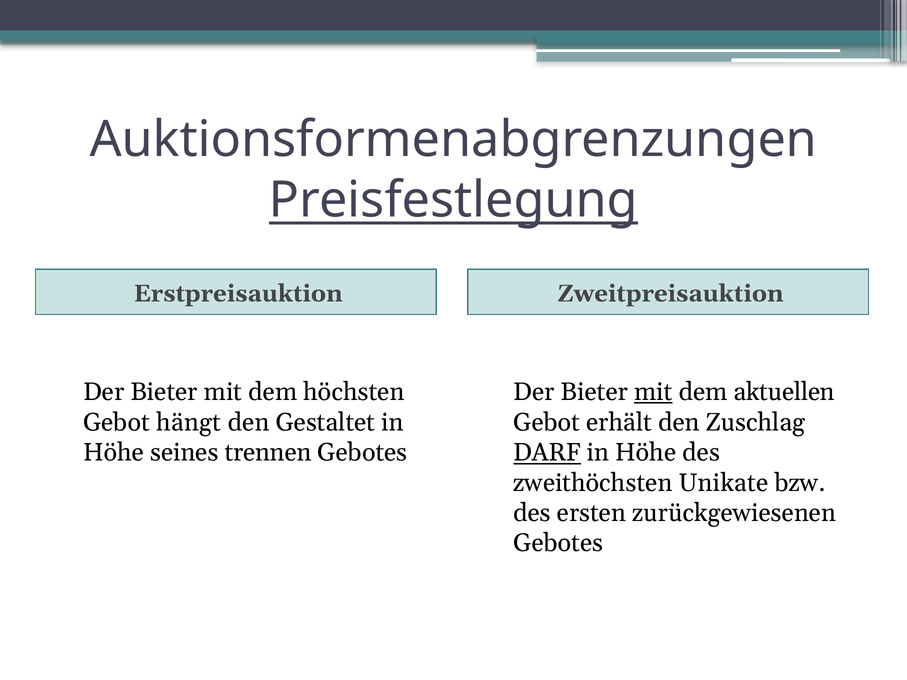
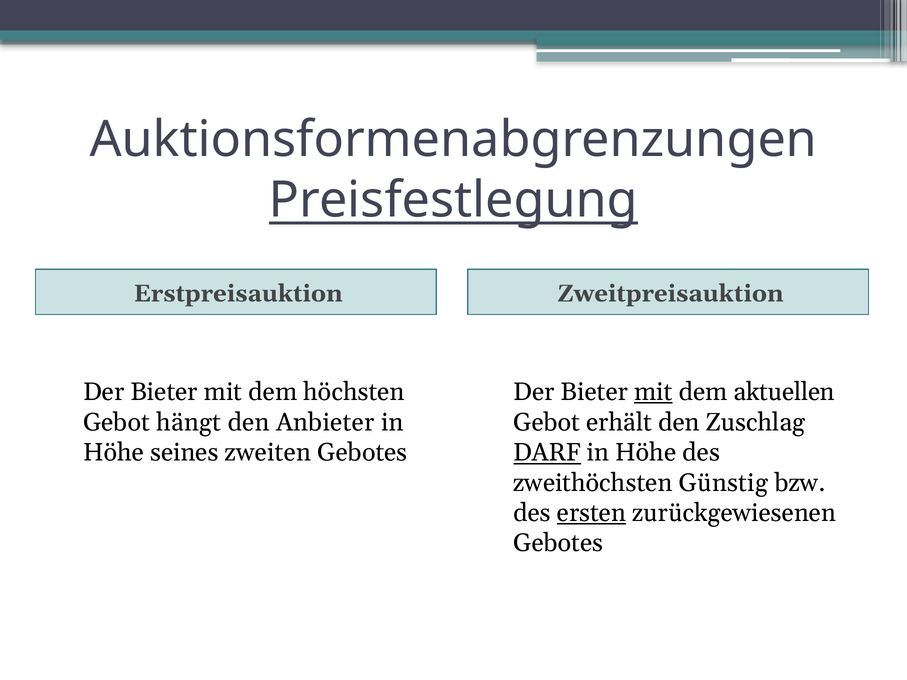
Gestaltet: Gestaltet -> Anbieter
trennen: trennen -> zweiten
Unikate: Unikate -> Günstig
ersten underline: none -> present
